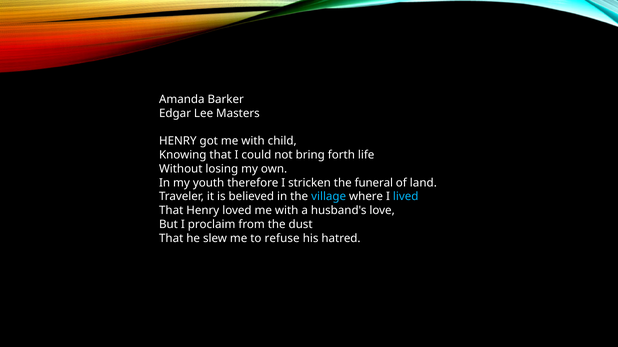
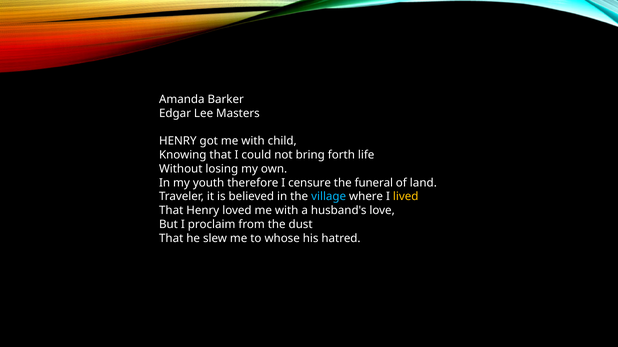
stricken: stricken -> censure
lived colour: light blue -> yellow
refuse: refuse -> whose
